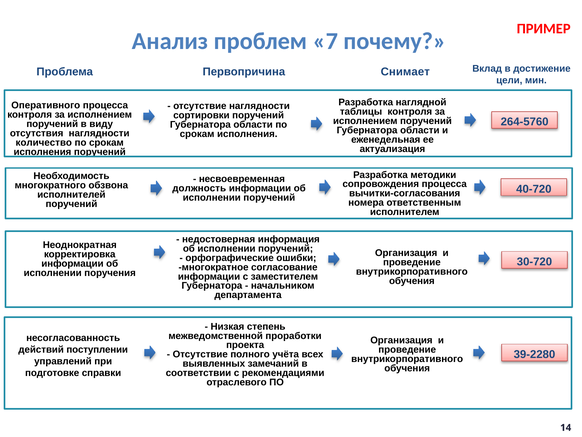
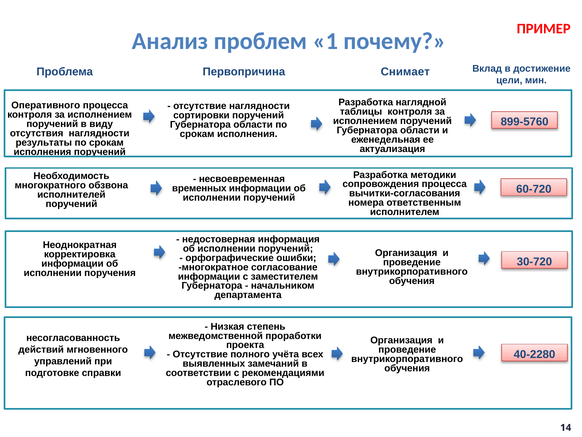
7: 7 -> 1
264-5760: 264-5760 -> 899-5760
количество: количество -> результаты
40-720: 40-720 -> 60-720
должность: должность -> временных
поступлении: поступлении -> мгновенного
39-2280: 39-2280 -> 40-2280
